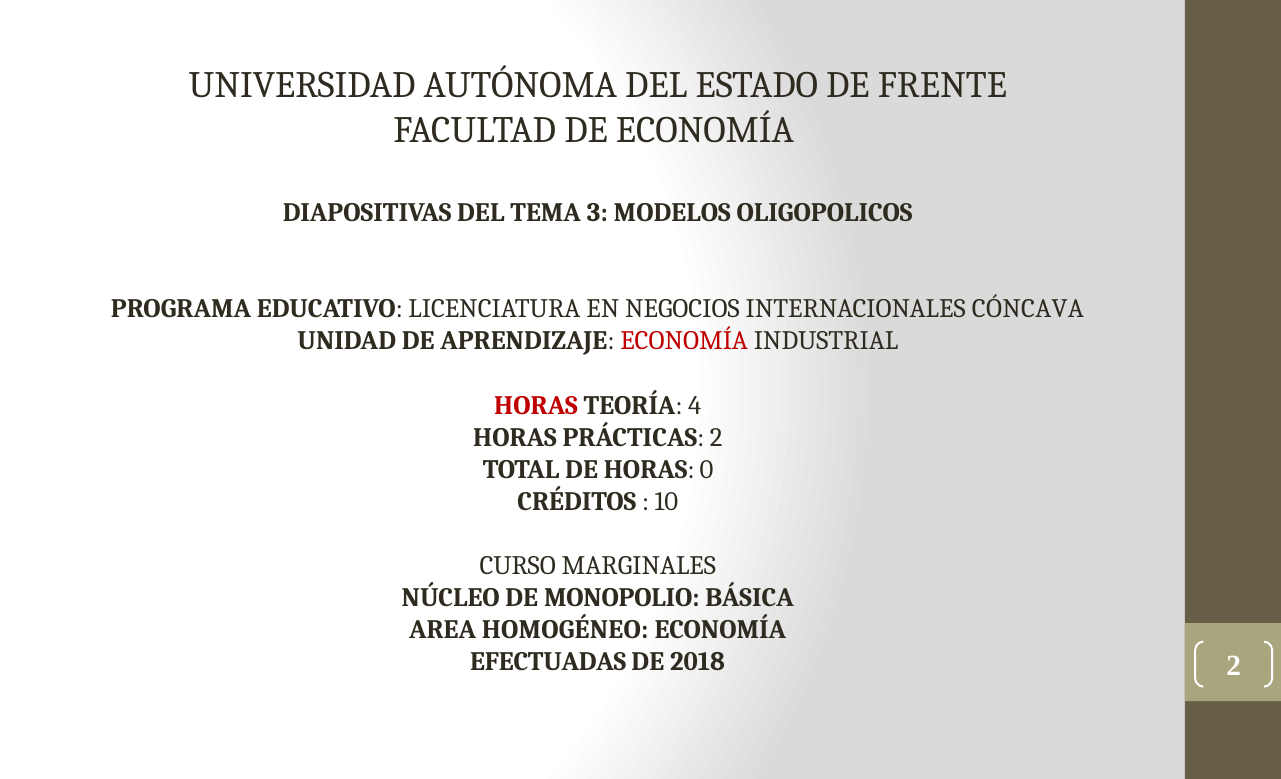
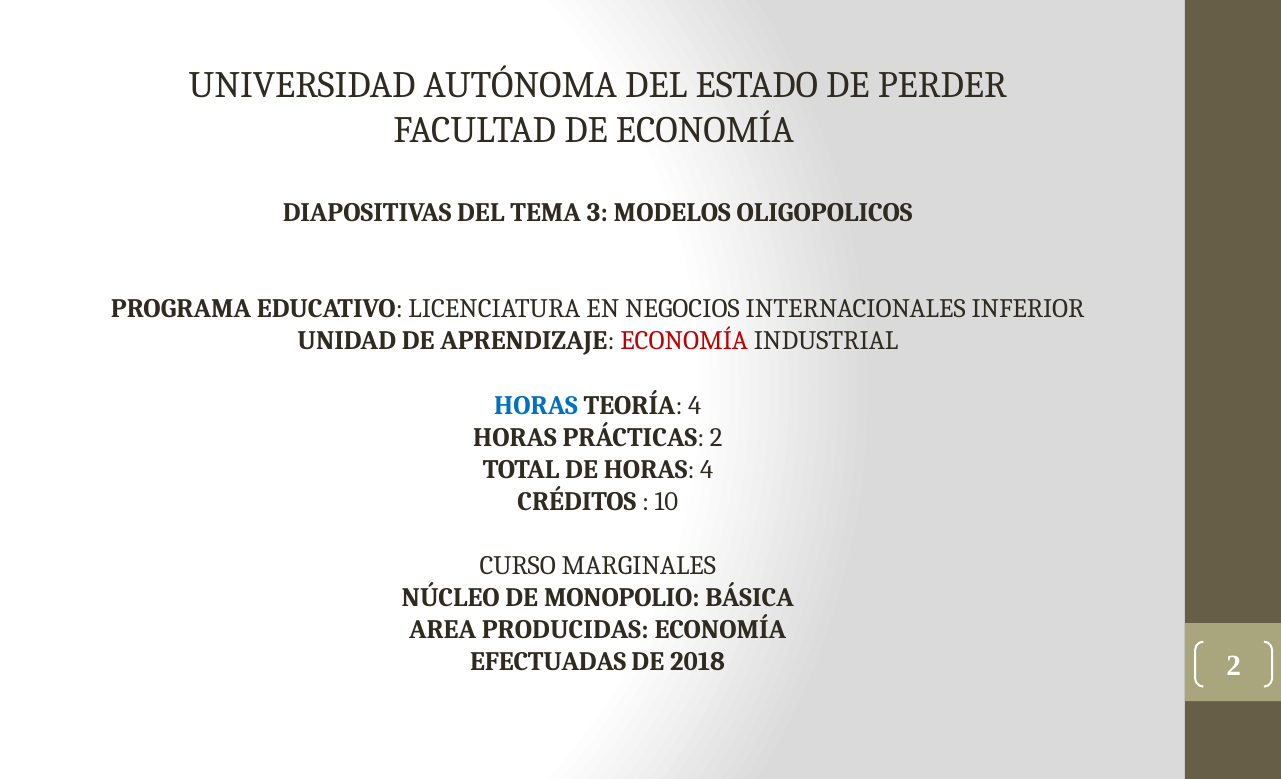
FRENTE: FRENTE -> PERDER
CÓNCAVA: CÓNCAVA -> INFERIOR
HORAS at (536, 405) colour: red -> blue
HORAS 0: 0 -> 4
HOMOGÉNEO: HOMOGÉNEO -> PRODUCIDAS
